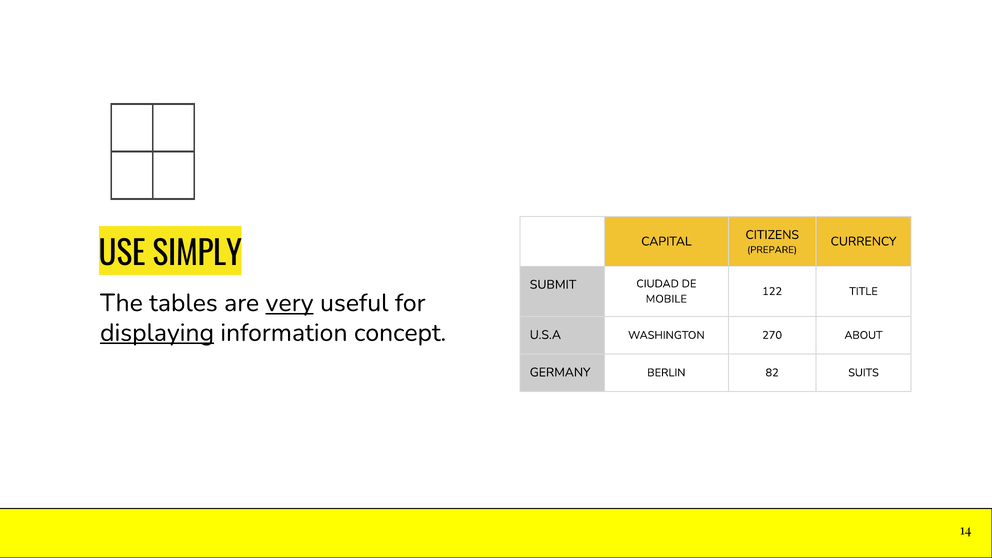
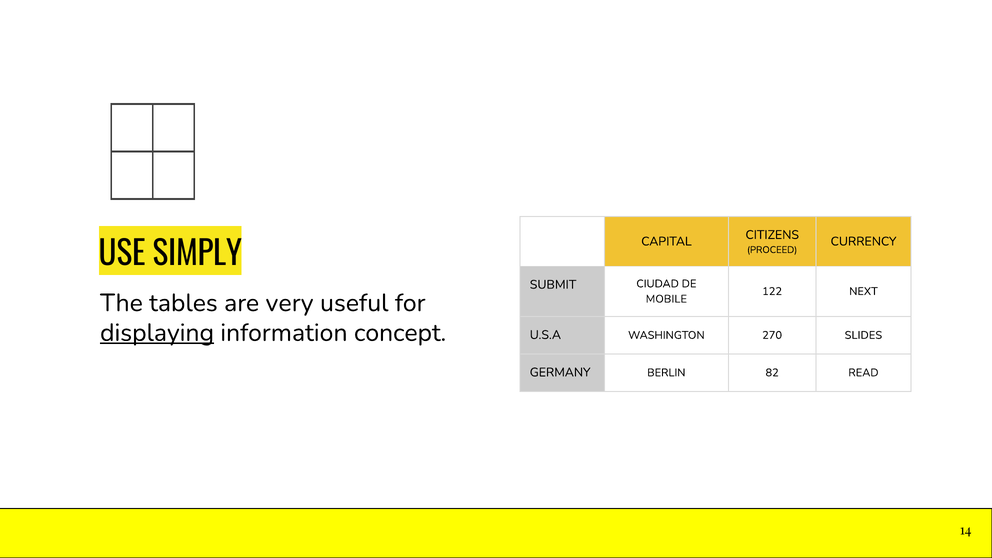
PREPARE: PREPARE -> PROCEED
TITLE: TITLE -> NEXT
very underline: present -> none
ABOUT: ABOUT -> SLIDES
SUITS: SUITS -> READ
